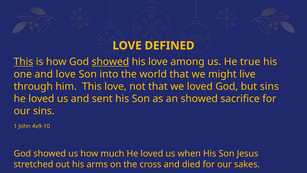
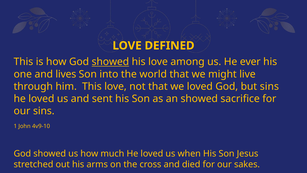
This at (23, 62) underline: present -> none
true: true -> ever
and love: love -> lives
